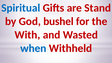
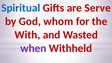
Stand: Stand -> Serve
bushel: bushel -> whom
when colour: blue -> purple
